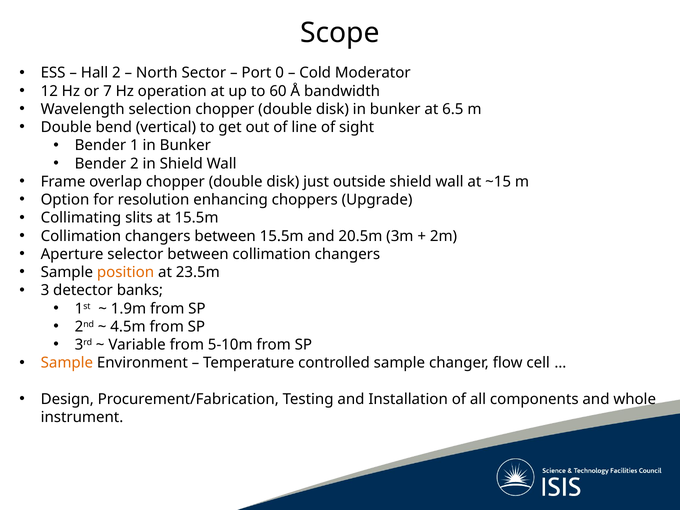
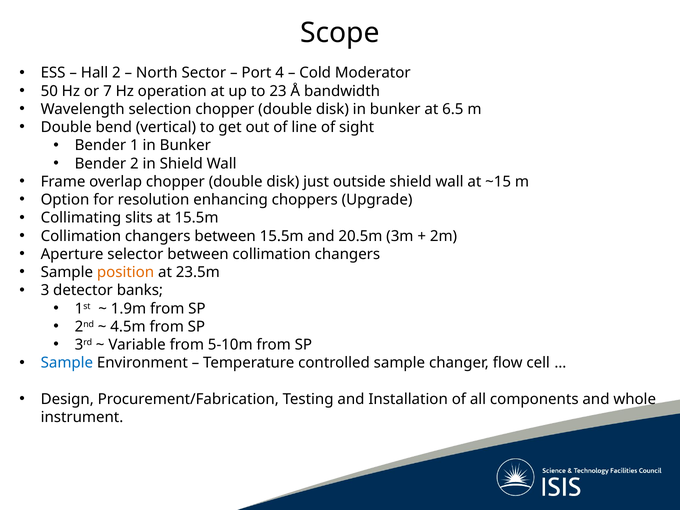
0: 0 -> 4
12: 12 -> 50
60: 60 -> 23
Sample at (67, 363) colour: orange -> blue
